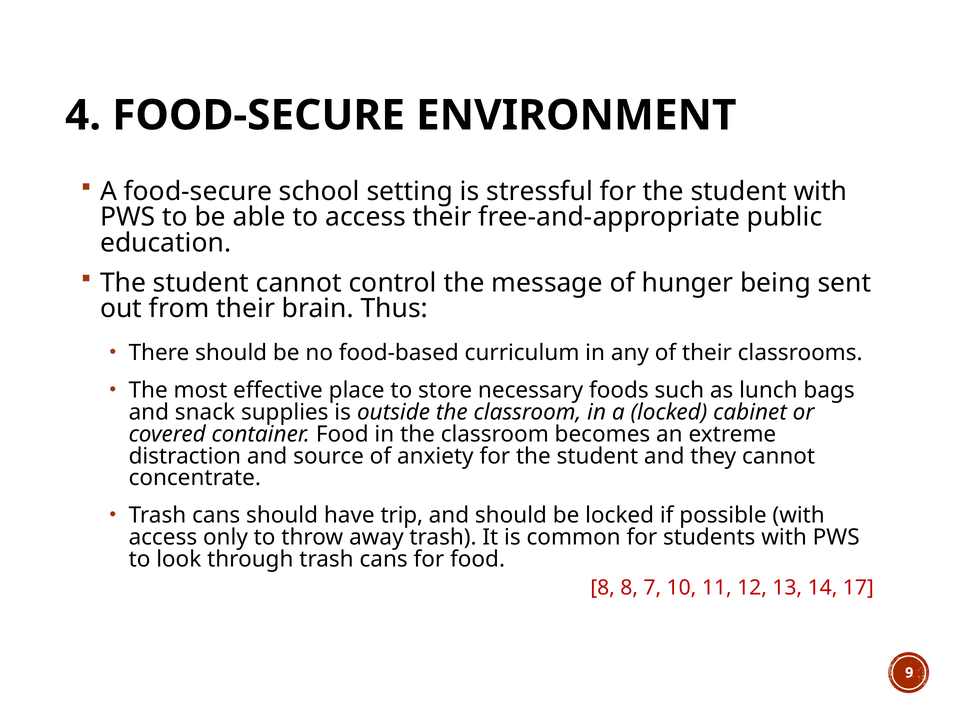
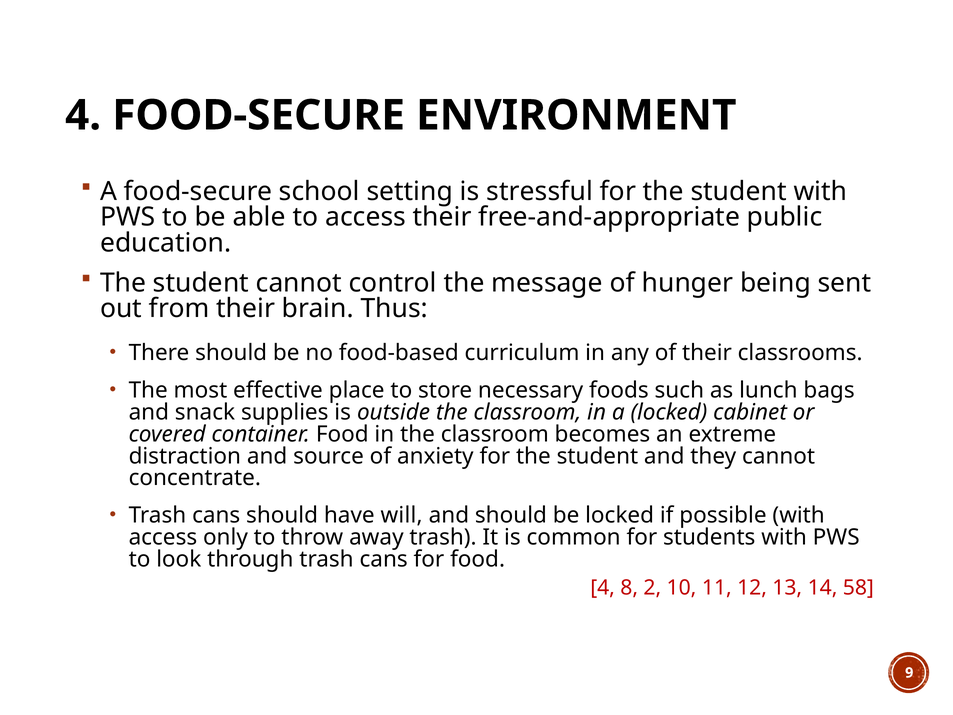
trip: trip -> will
8 at (603, 587): 8 -> 4
7: 7 -> 2
17: 17 -> 58
